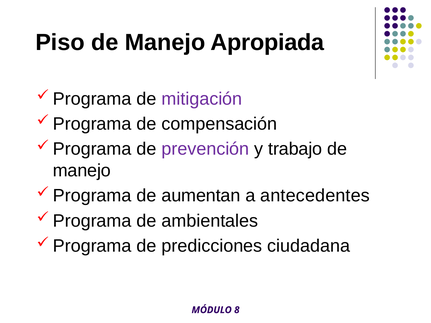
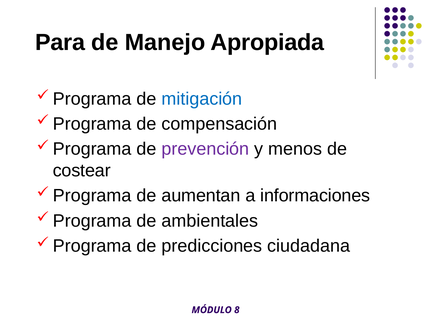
Piso: Piso -> Para
mitigación colour: purple -> blue
trabajo: trabajo -> menos
manejo at (82, 171): manejo -> costear
antecedentes: antecedentes -> informaciones
